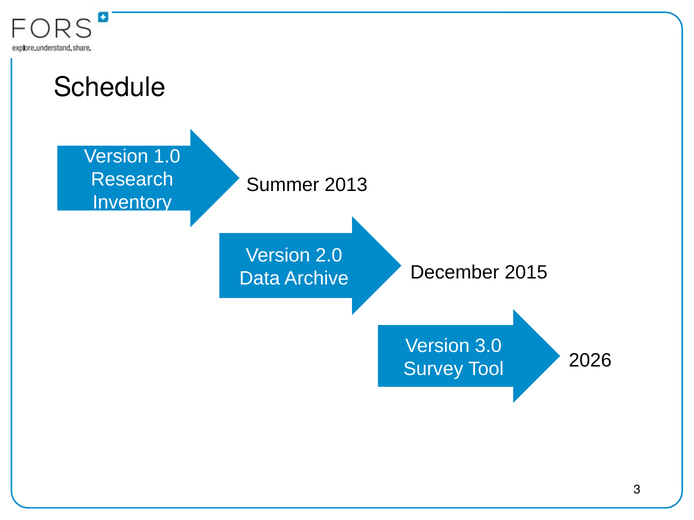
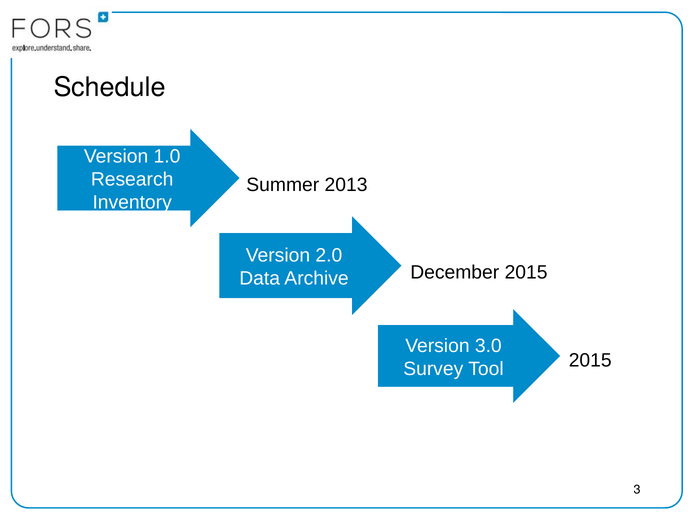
2026 at (590, 361): 2026 -> 2015
